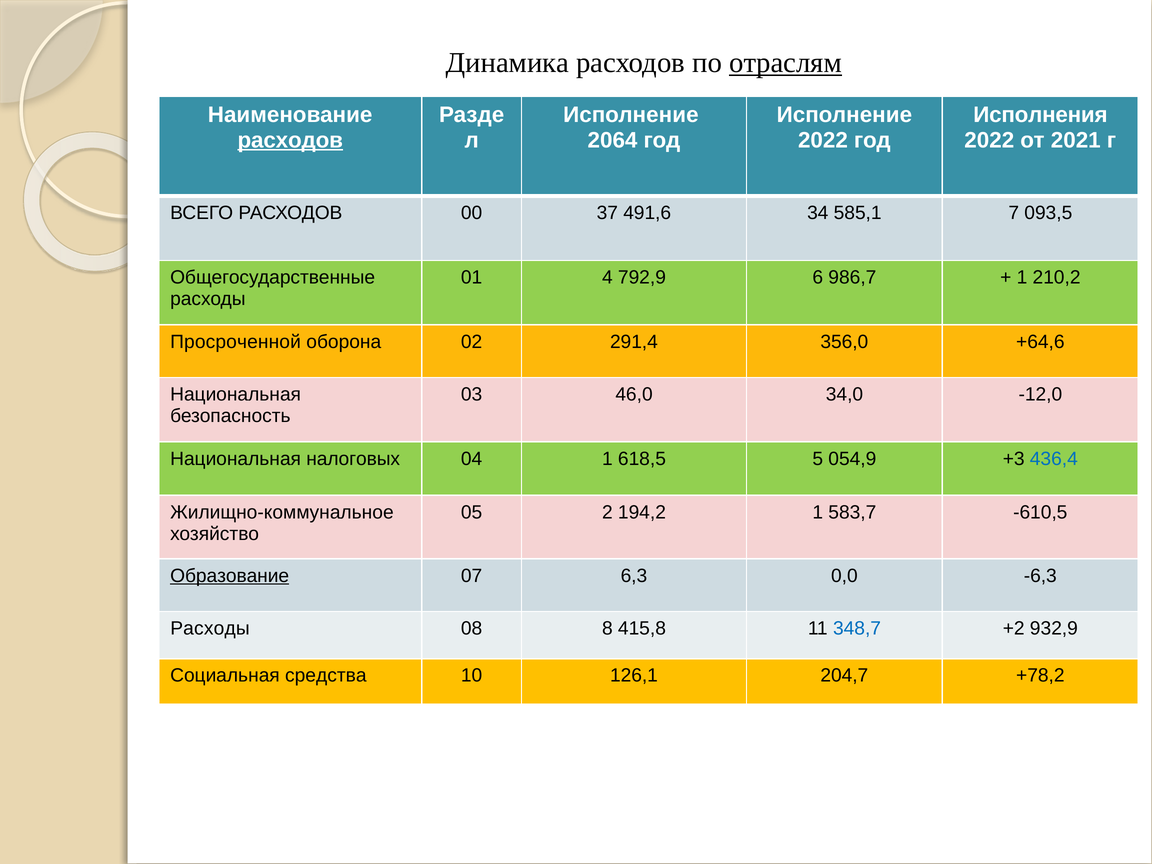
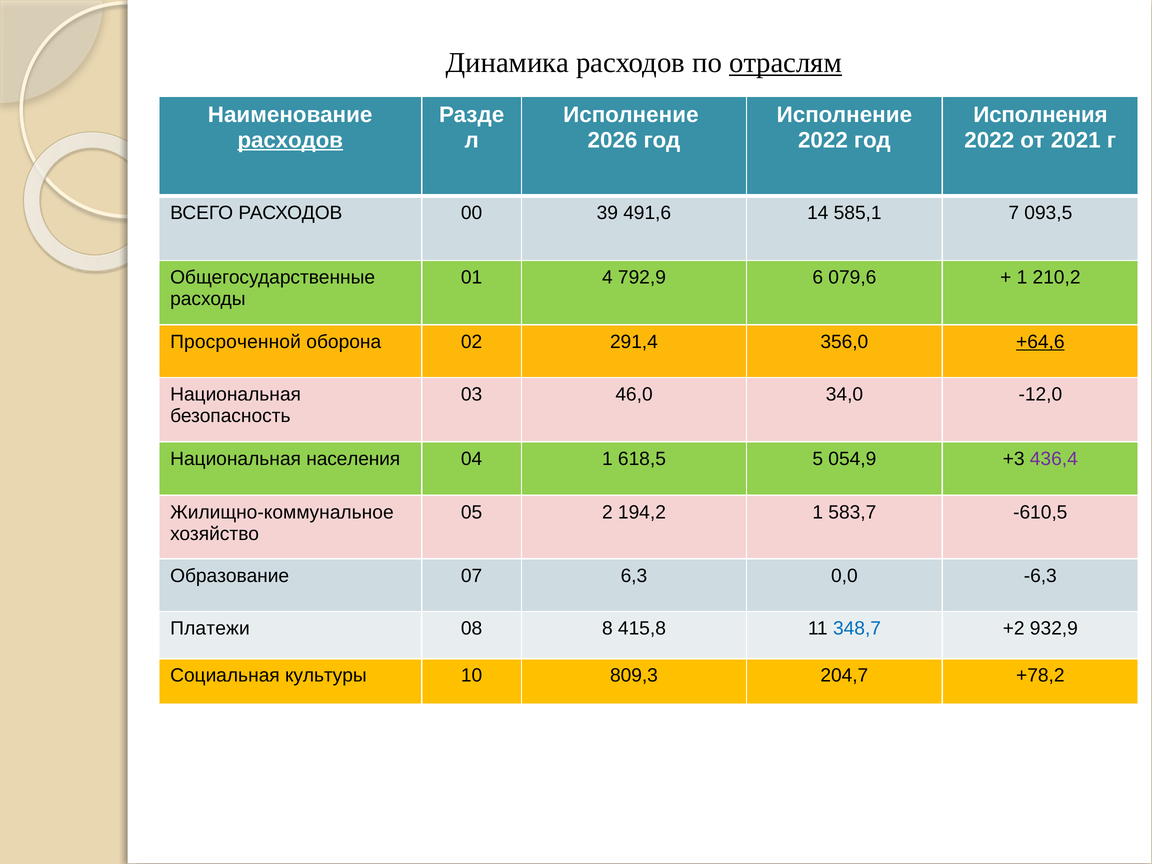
2064: 2064 -> 2026
37: 37 -> 39
34: 34 -> 14
986,7: 986,7 -> 079,6
+64,6 underline: none -> present
налоговых: налоговых -> населения
436,4 colour: blue -> purple
Образование underline: present -> none
Расходы at (210, 628): Расходы -> Платежи
средства: средства -> культуры
126,1: 126,1 -> 809,3
